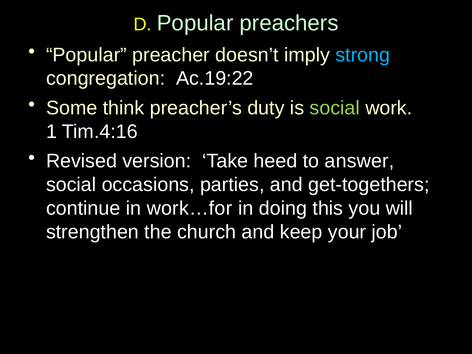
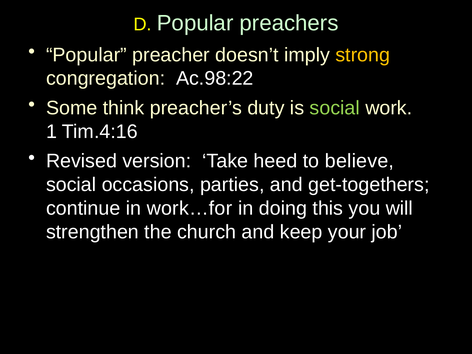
strong colour: light blue -> yellow
Ac.19:22: Ac.19:22 -> Ac.98:22
answer: answer -> believe
